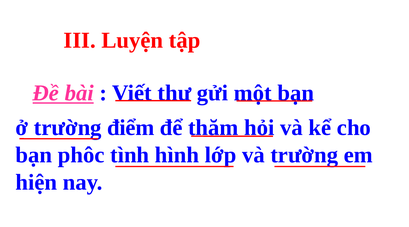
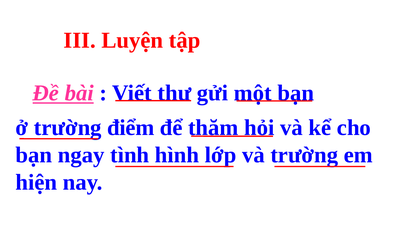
phôc: phôc -> ngay
